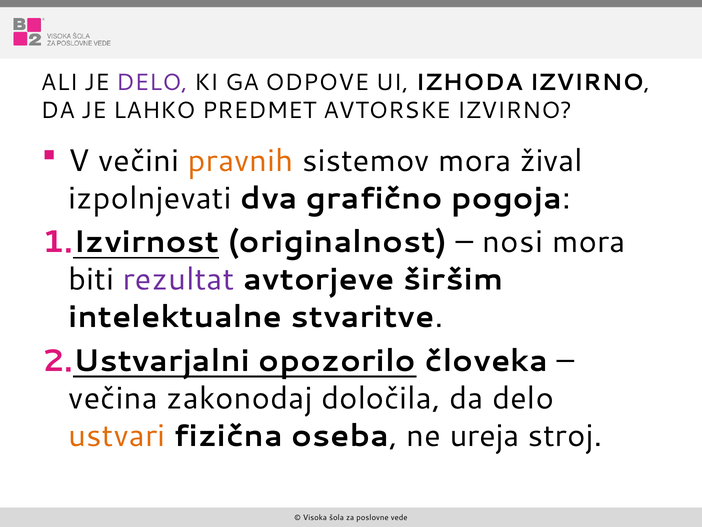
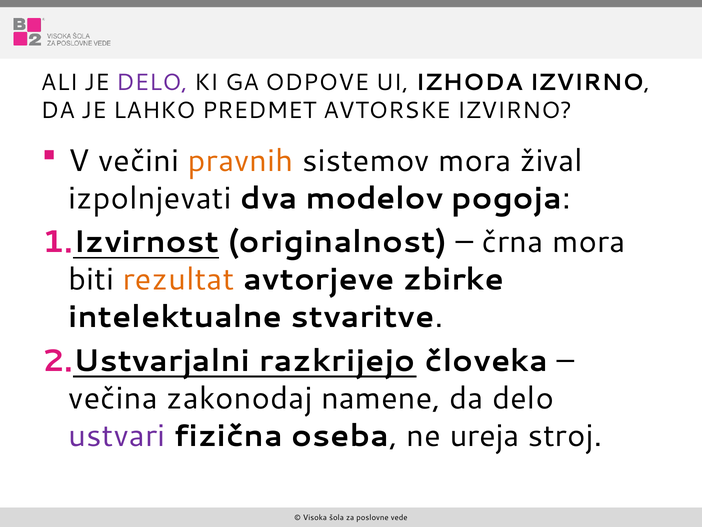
grafično: grafično -> modelov
nosi: nosi -> črna
rezultat colour: purple -> orange
širšim: širšim -> zbirke
opozorilo: opozorilo -> razkrijejo
določila: določila -> namene
ustvari colour: orange -> purple
